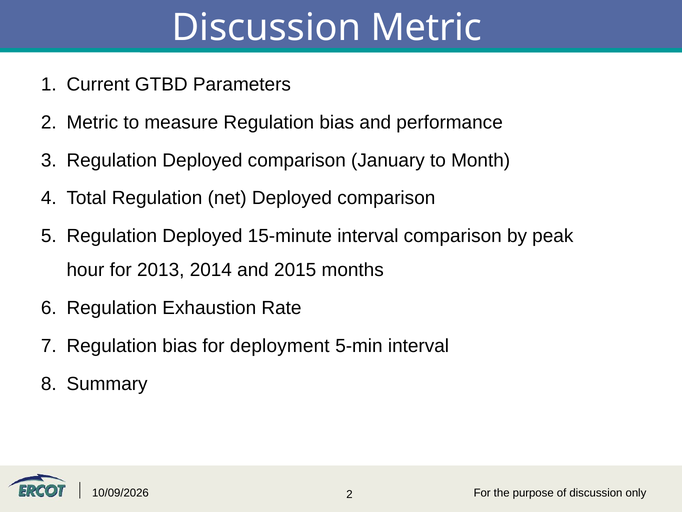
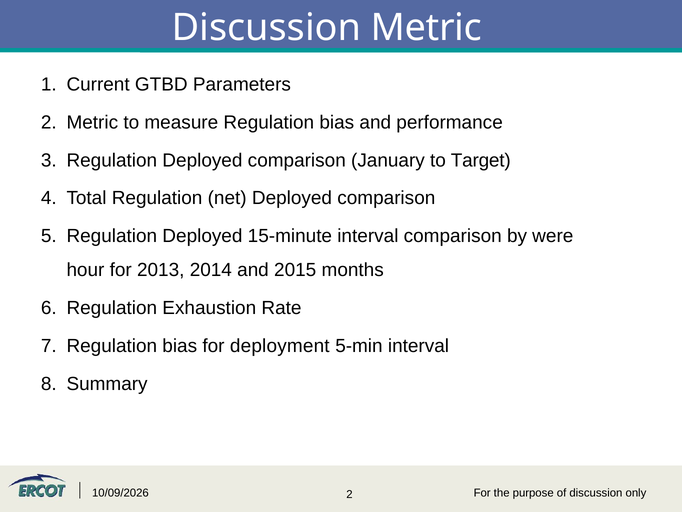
Month: Month -> Target
peak: peak -> were
